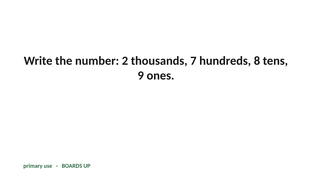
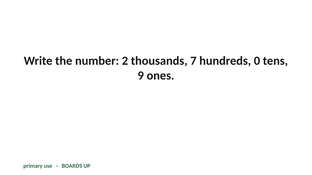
8: 8 -> 0
